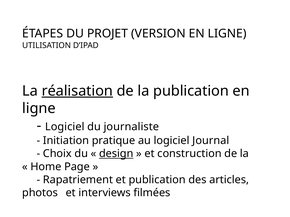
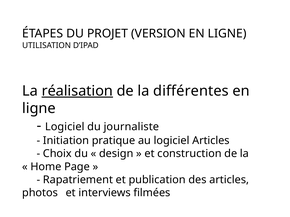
la publication: publication -> différentes
logiciel Journal: Journal -> Articles
design underline: present -> none
